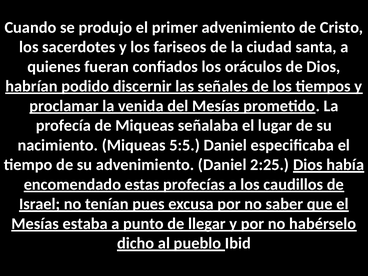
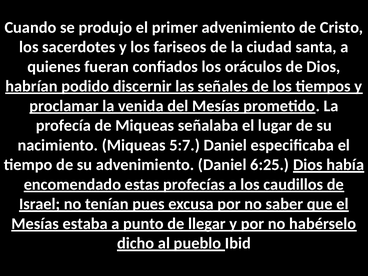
5:5: 5:5 -> 5:7
2:25: 2:25 -> 6:25
